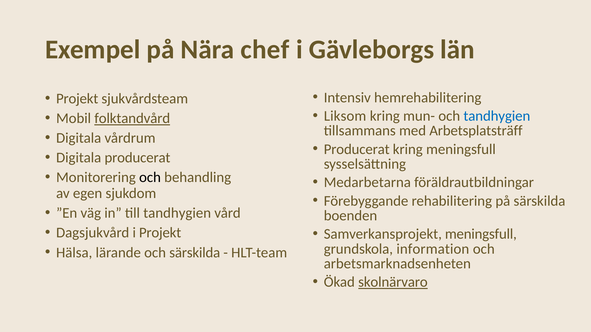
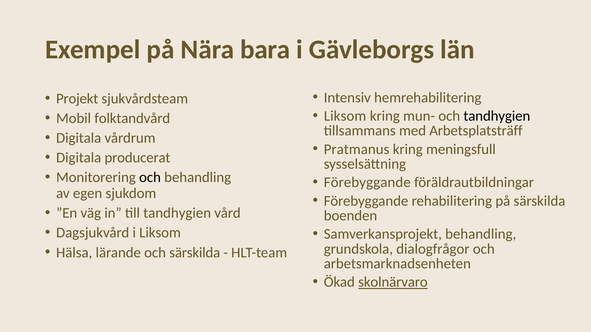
chef: chef -> bara
tandhygien at (497, 116) colour: blue -> black
folktandvård underline: present -> none
Producerat at (357, 149): Producerat -> Pratmanus
Medarbetarna at (367, 183): Medarbetarna -> Förebyggande
i Projekt: Projekt -> Liksom
Samverkansprojekt meningsfull: meningsfull -> behandling
information: information -> dialogfrågor
